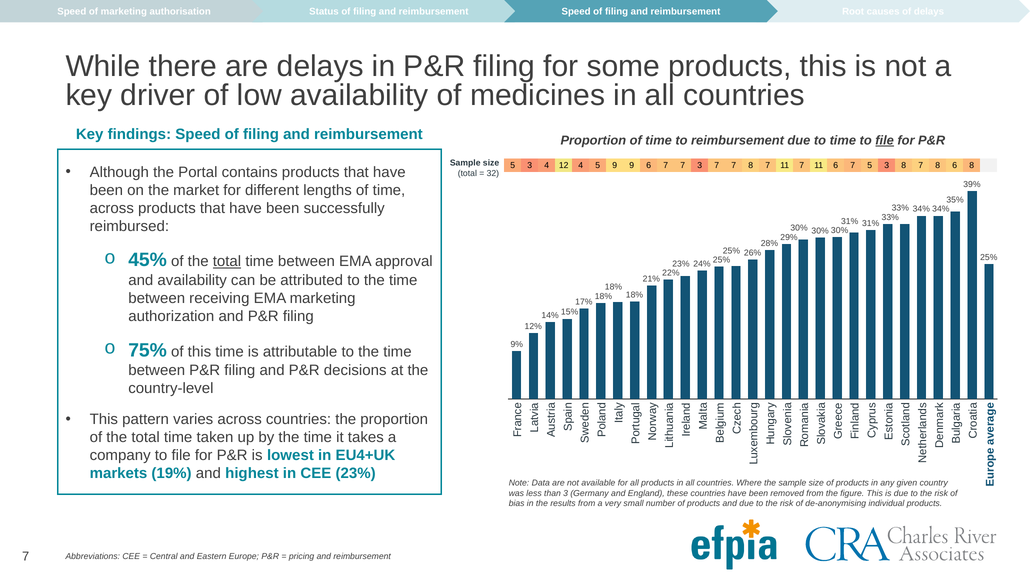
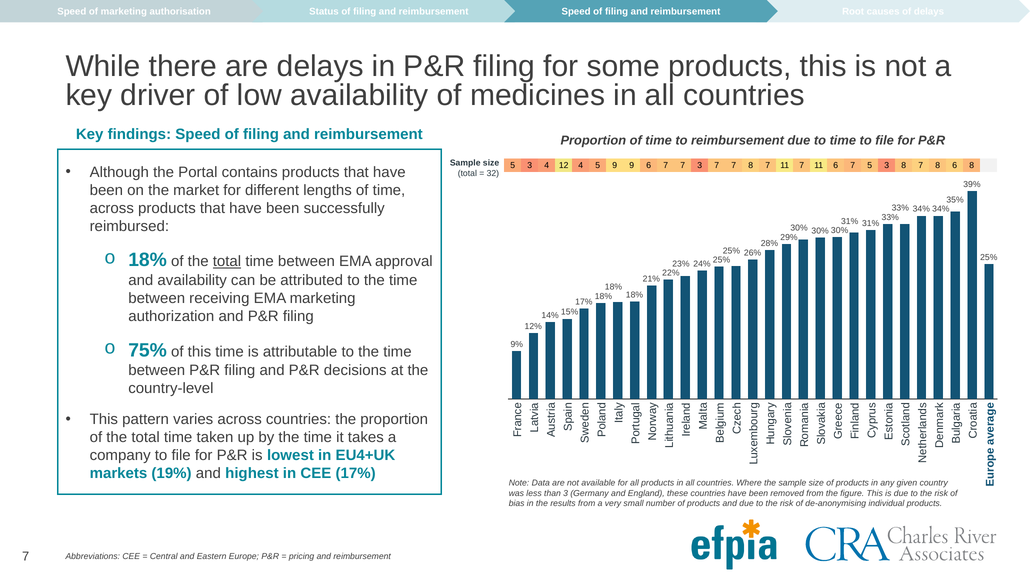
file at (885, 141) underline: present -> none
45% at (148, 260): 45% -> 18%
CEE 23%: 23% -> 17%
